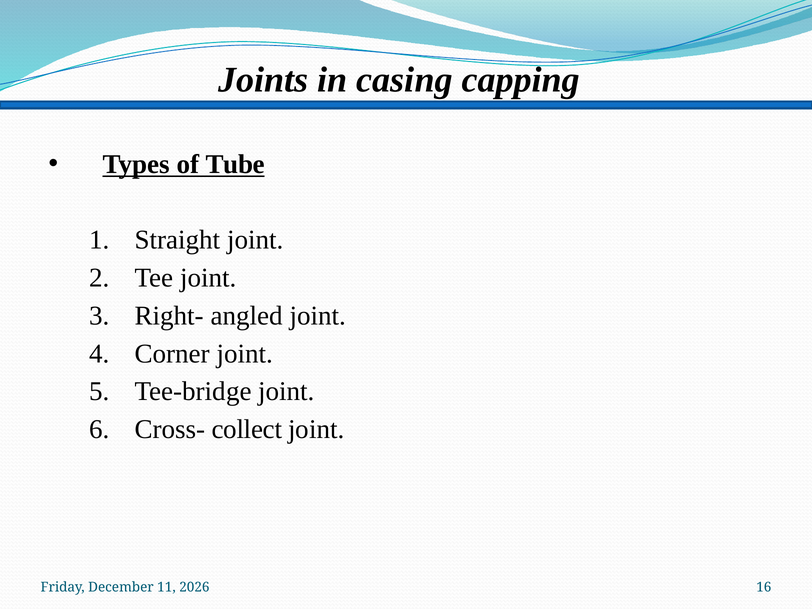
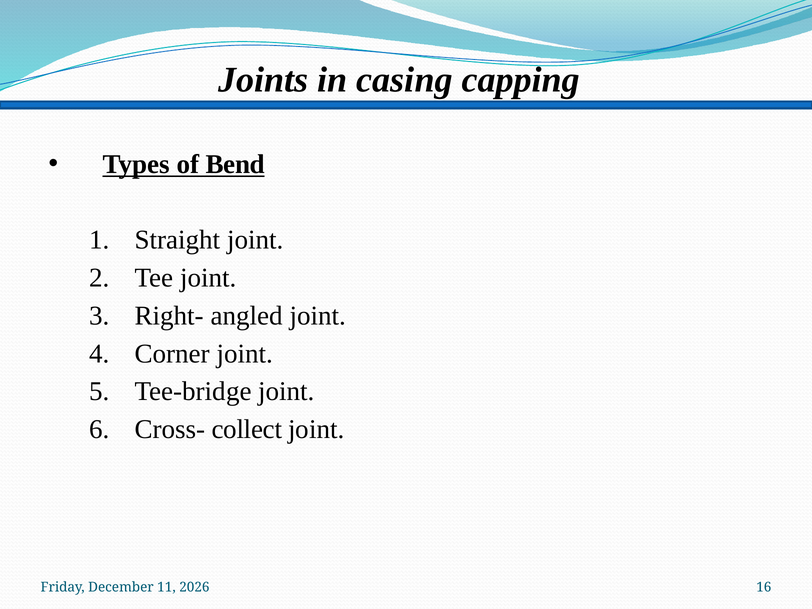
Tube: Tube -> Bend
